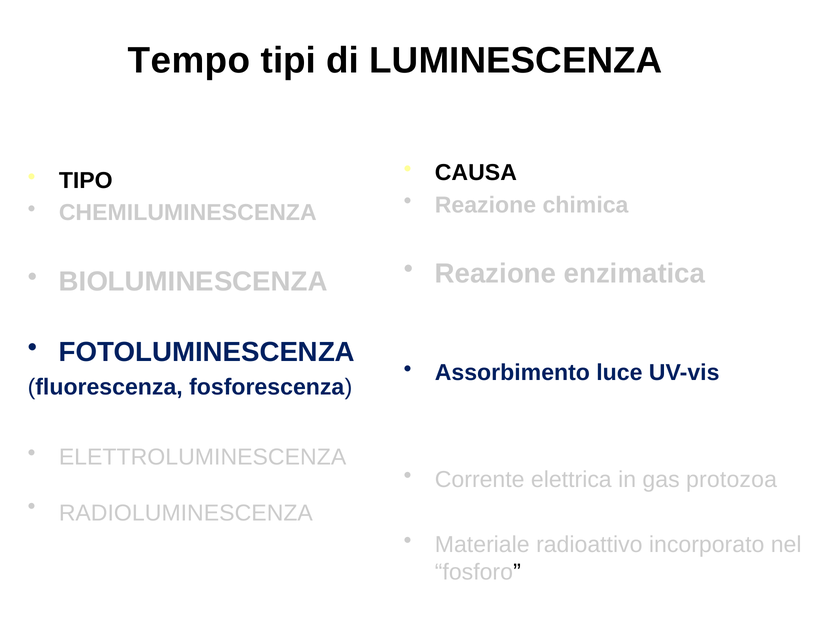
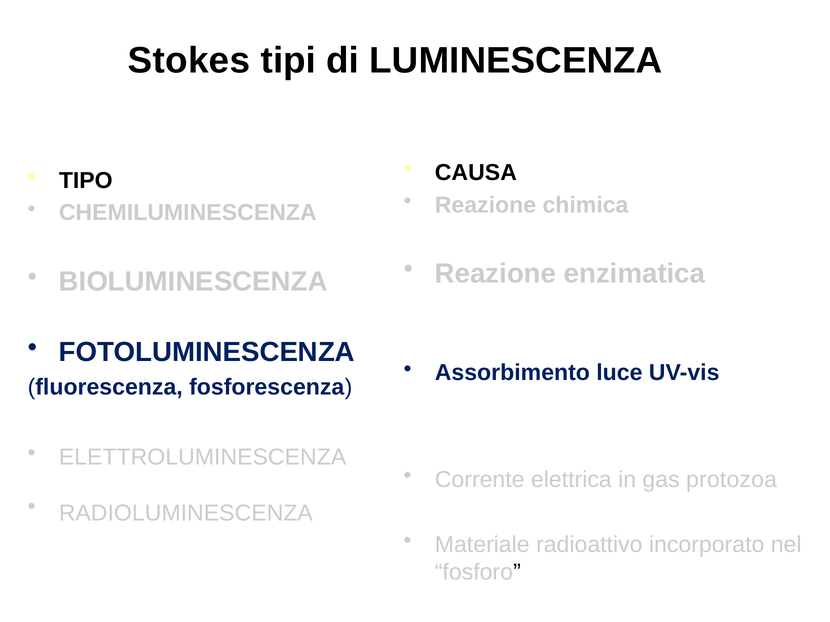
Tempo: Tempo -> Stokes
